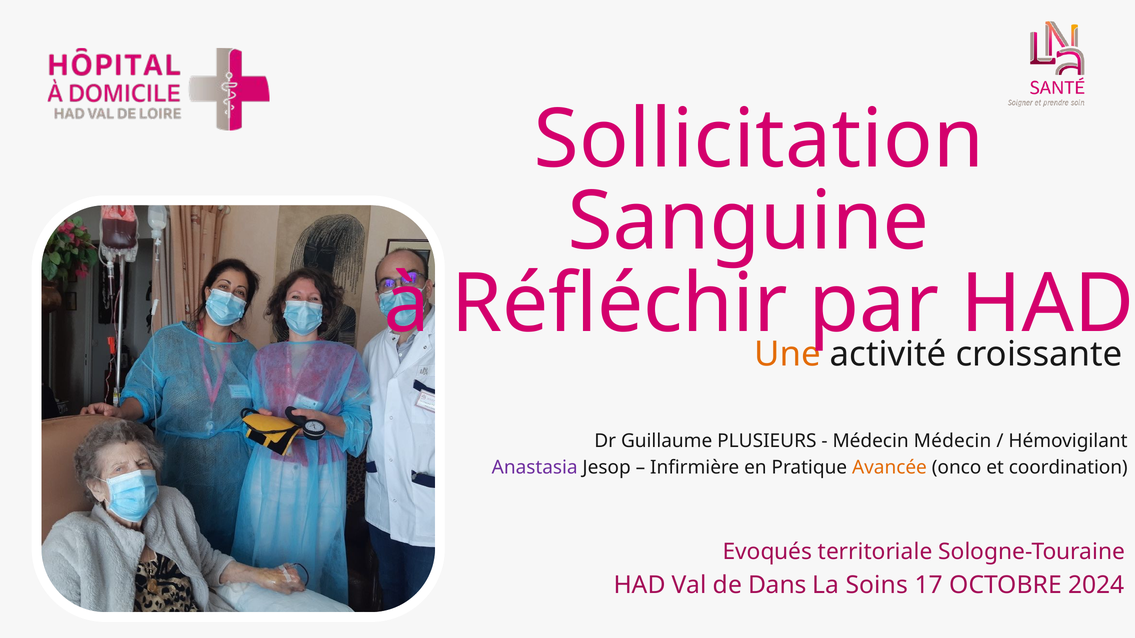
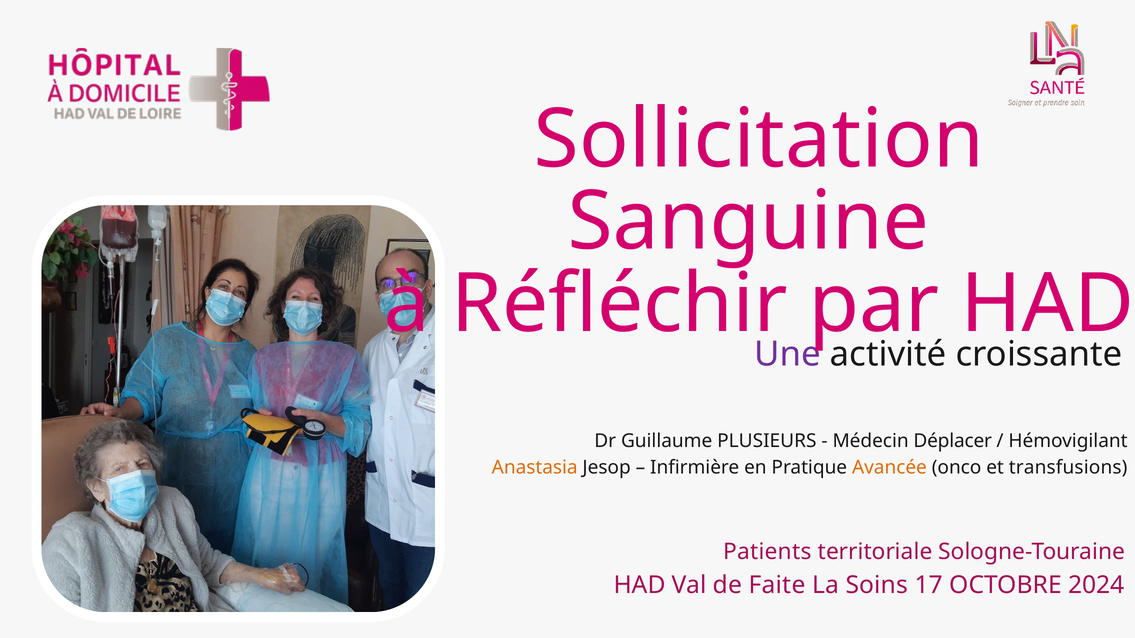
Une colour: orange -> purple
Médecin Médecin: Médecin -> Déplacer
Anastasia colour: purple -> orange
coordination: coordination -> transfusions
Evoqués: Evoqués -> Patients
Dans: Dans -> Faite
